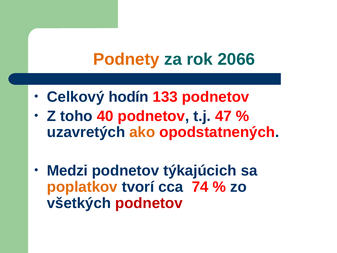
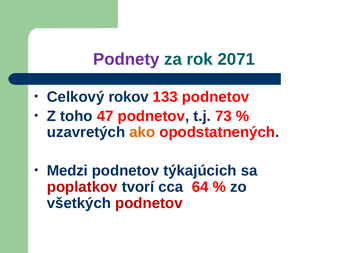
Podnety colour: orange -> purple
2066: 2066 -> 2071
hodín: hodín -> rokov
40: 40 -> 47
47: 47 -> 73
poplatkov colour: orange -> red
74: 74 -> 64
